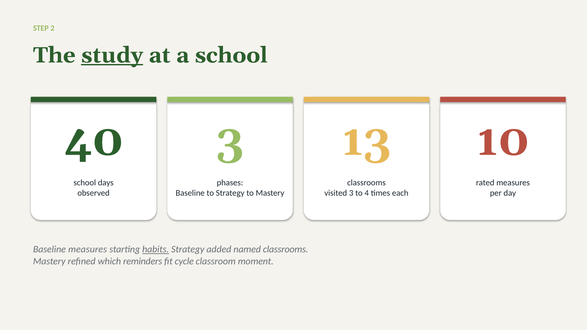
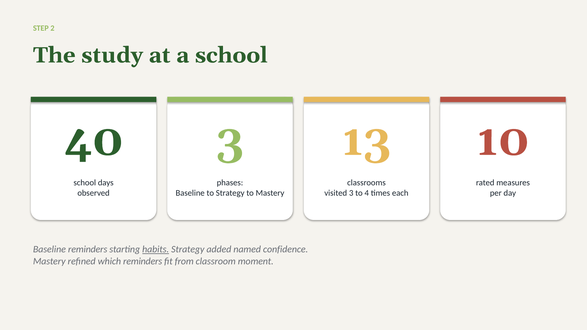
study underline: present -> none
Baseline measures: measures -> reminders
named classrooms: classrooms -> confidence
cycle: cycle -> from
